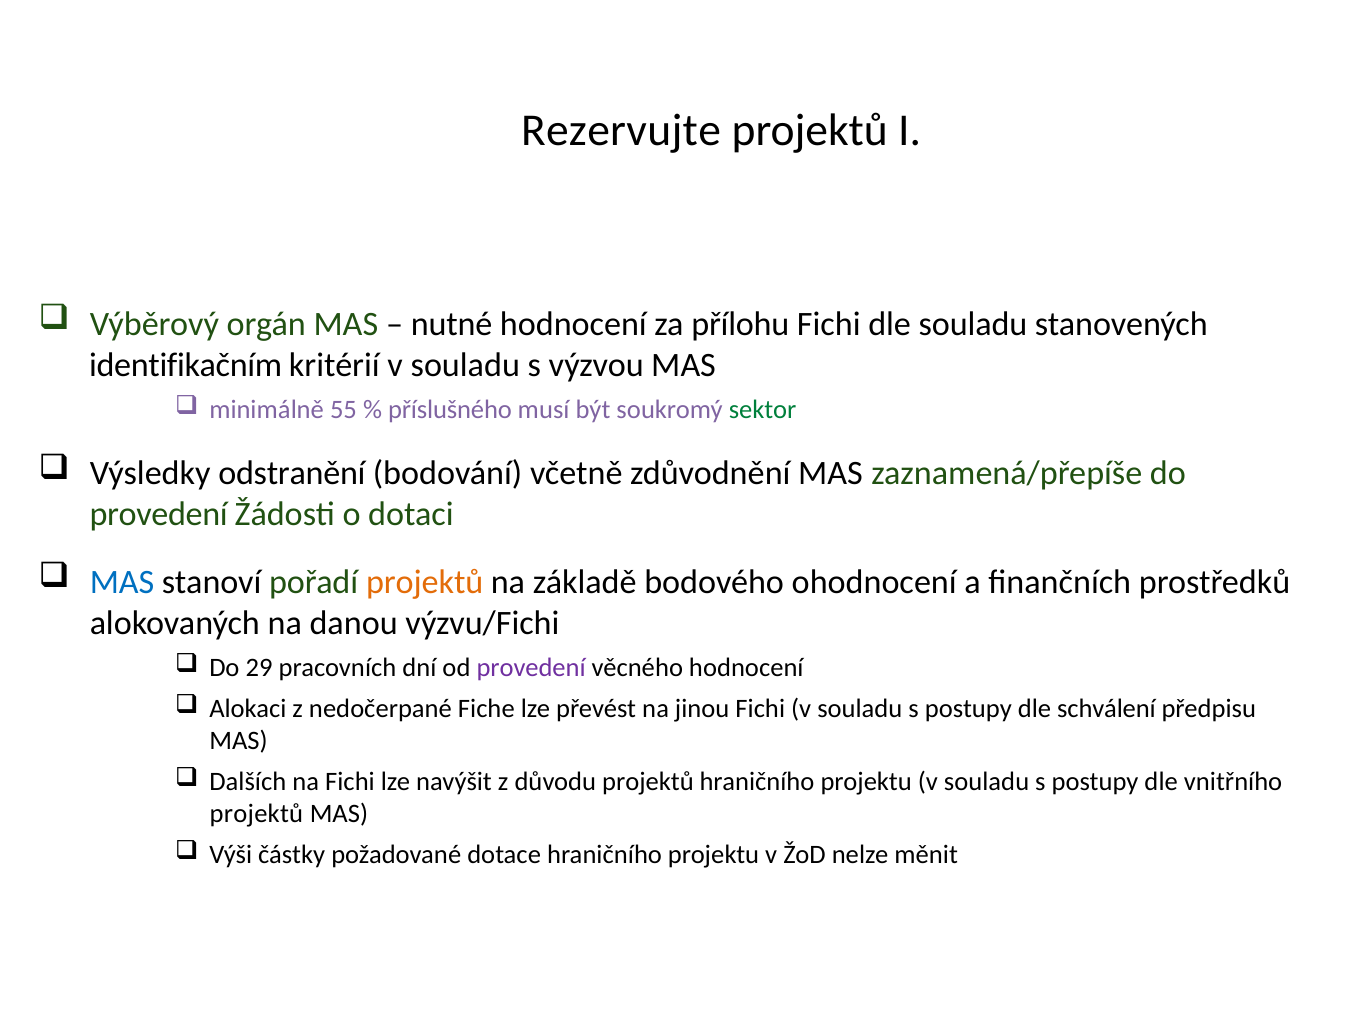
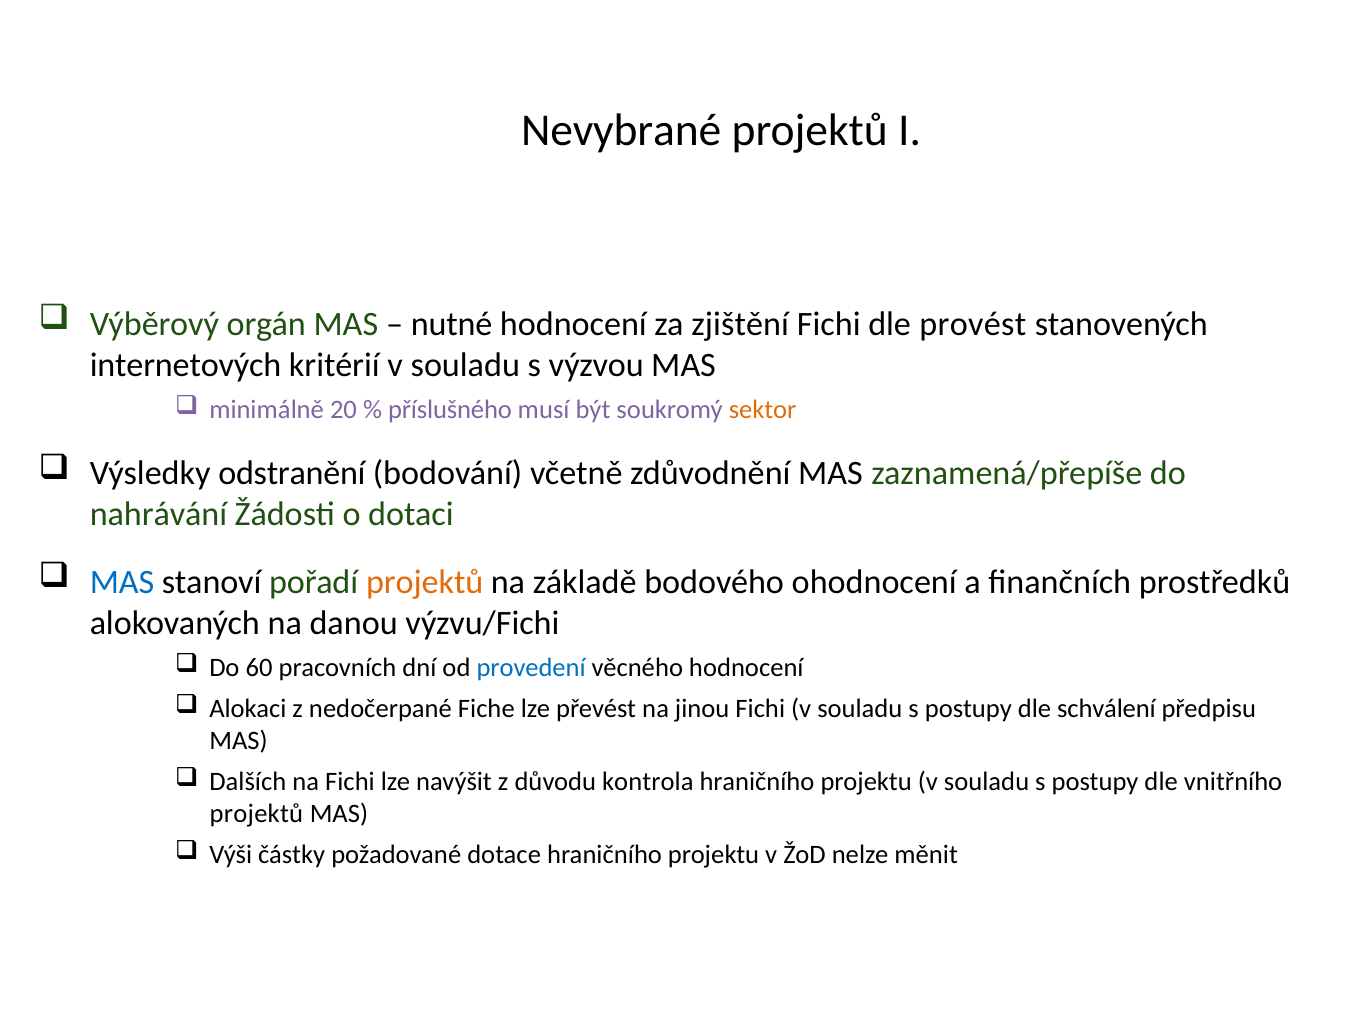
Rezervujte: Rezervujte -> Nevybrané
přílohu: přílohu -> zjištění
dle souladu: souladu -> provést
identifikačním: identifikačním -> internetových
55: 55 -> 20
sektor colour: green -> orange
provedení at (159, 514): provedení -> nahrávání
29: 29 -> 60
provedení at (531, 668) colour: purple -> blue
důvodu projektů: projektů -> kontrola
